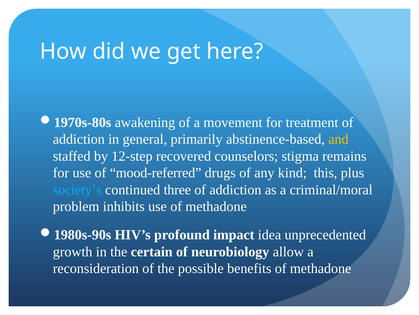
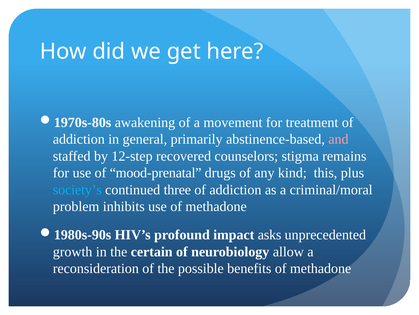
and colour: yellow -> pink
mood-referred: mood-referred -> mood-prenatal
idea: idea -> asks
